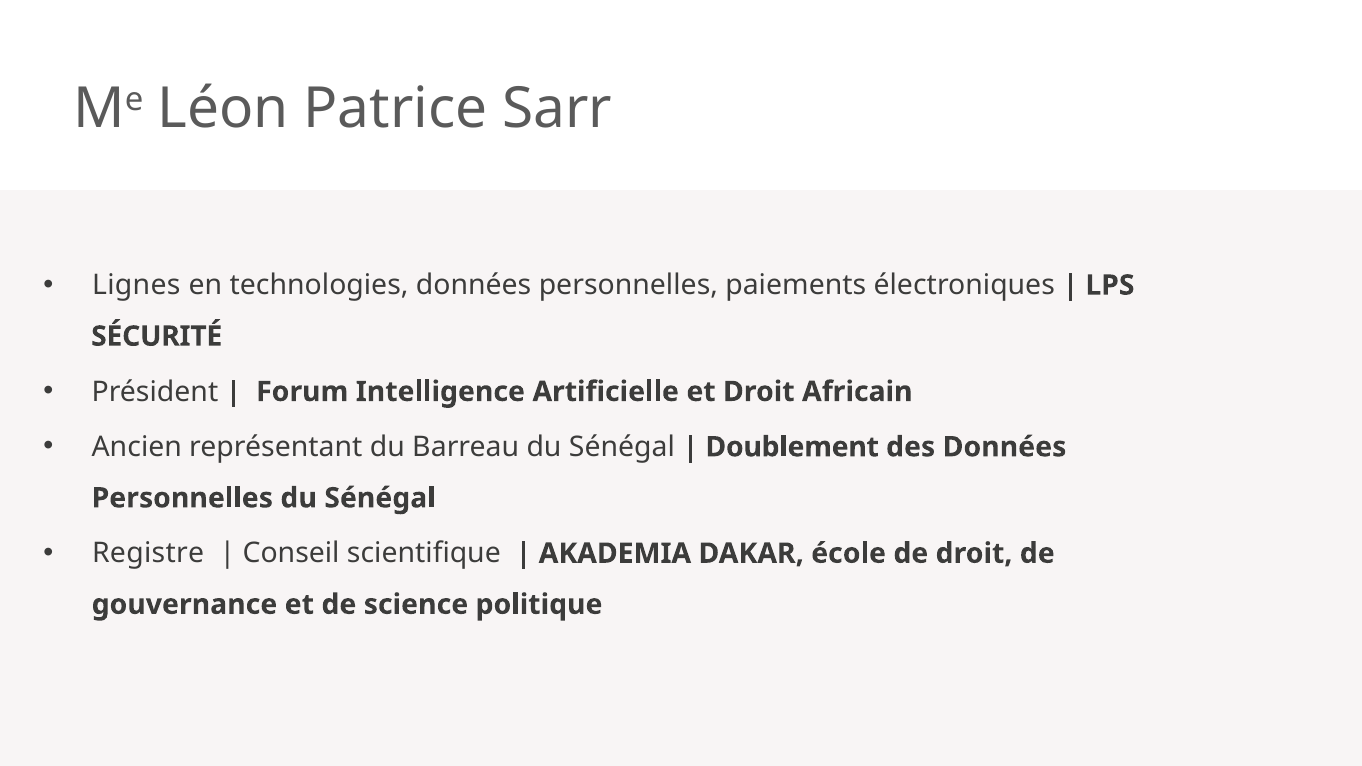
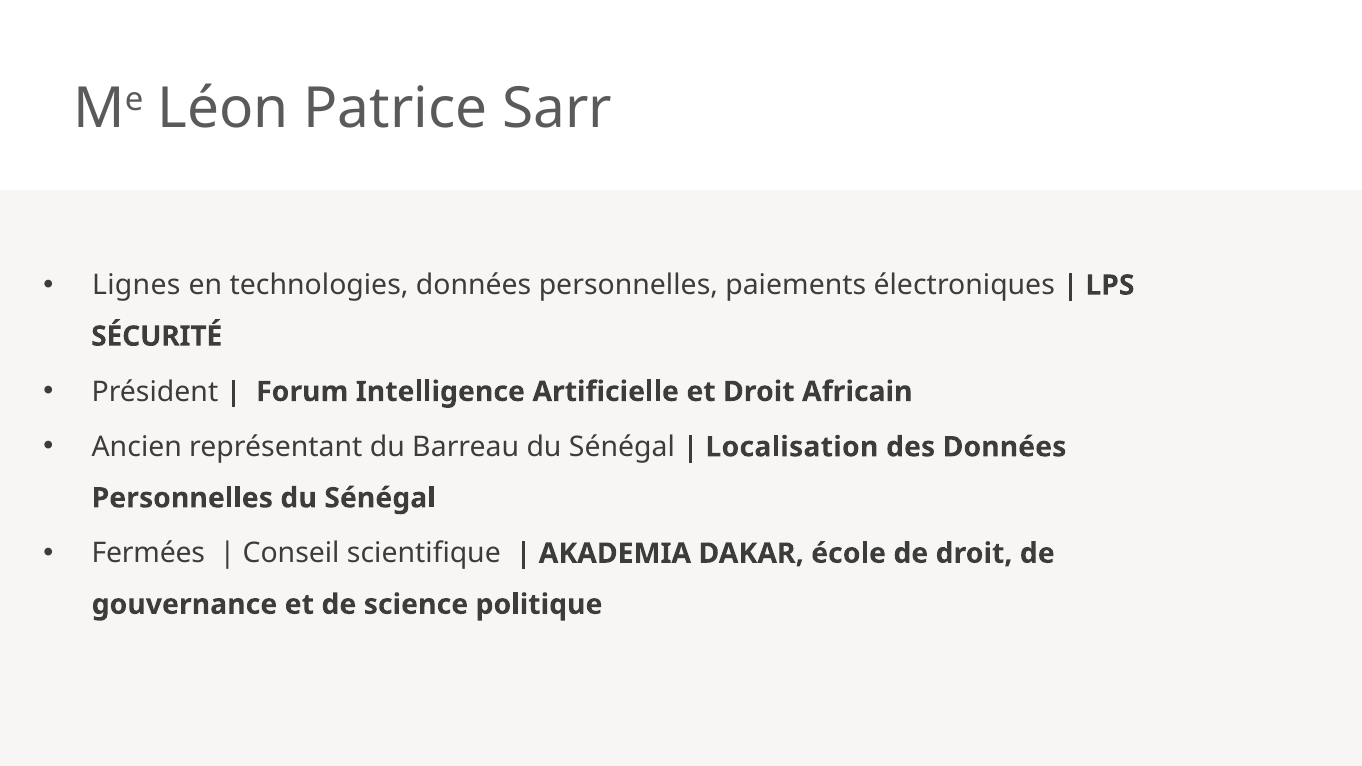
Doublement: Doublement -> Localisation
Registre: Registre -> Fermées
